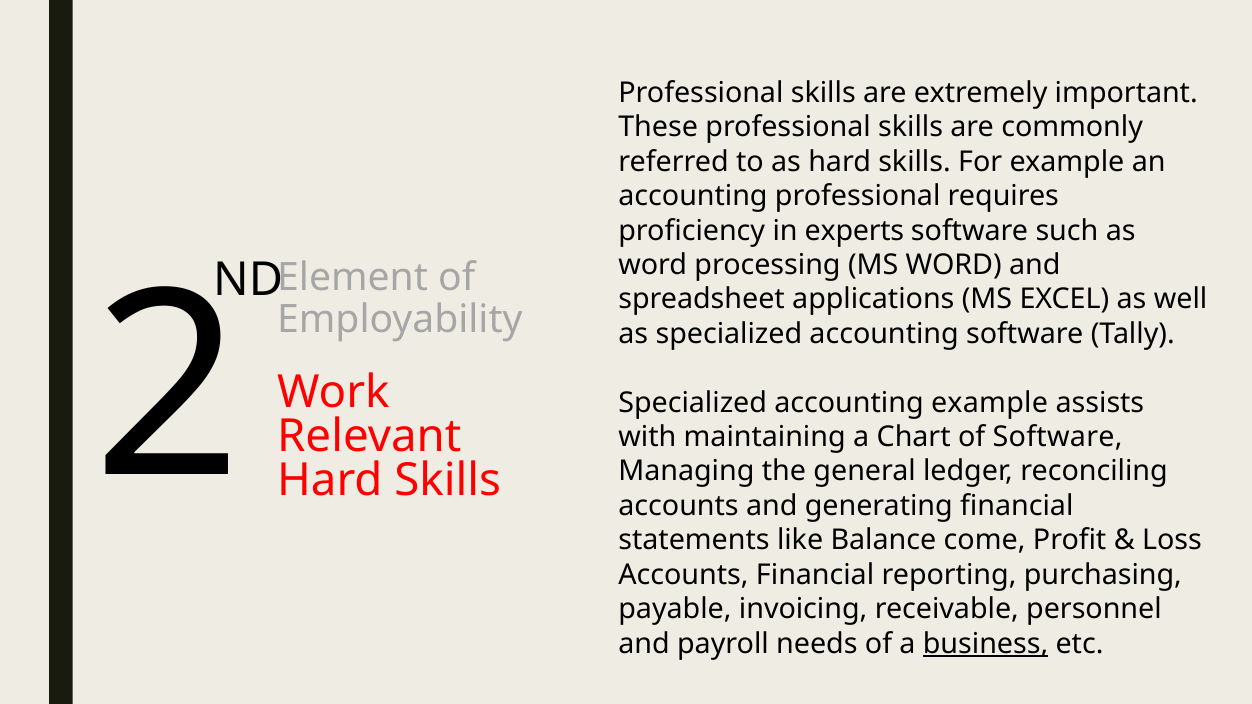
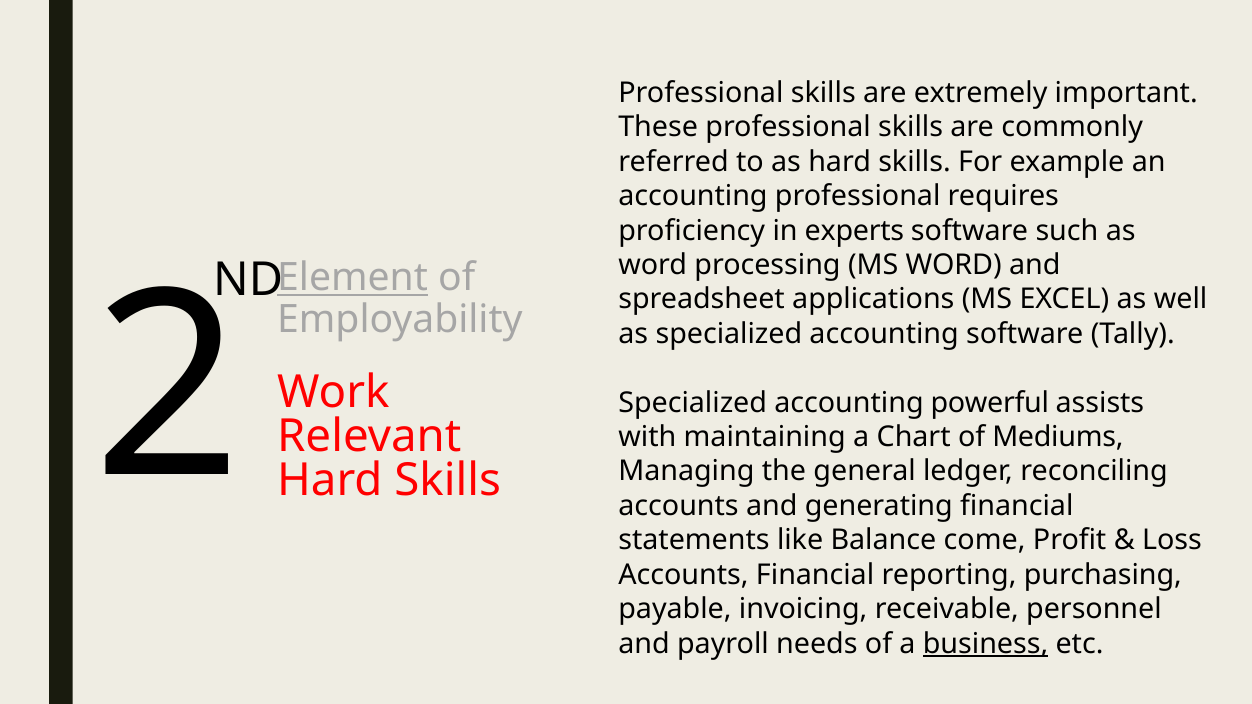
Element underline: none -> present
accounting example: example -> powerful
of Software: Software -> Mediums
